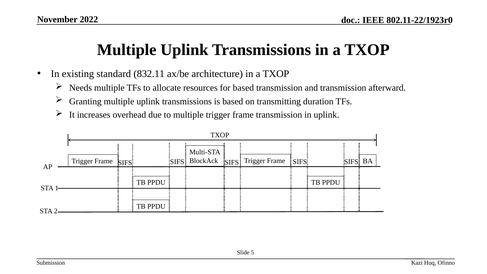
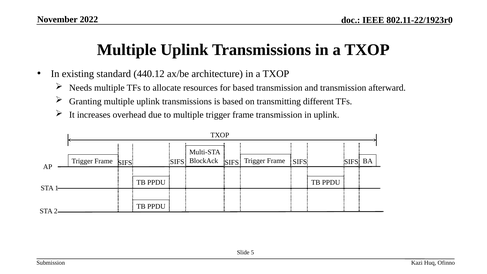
832.11: 832.11 -> 440.12
duration: duration -> different
